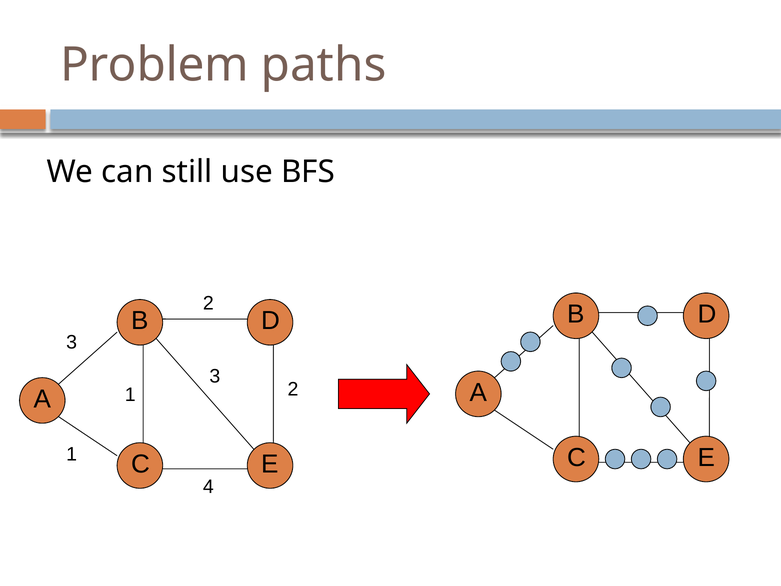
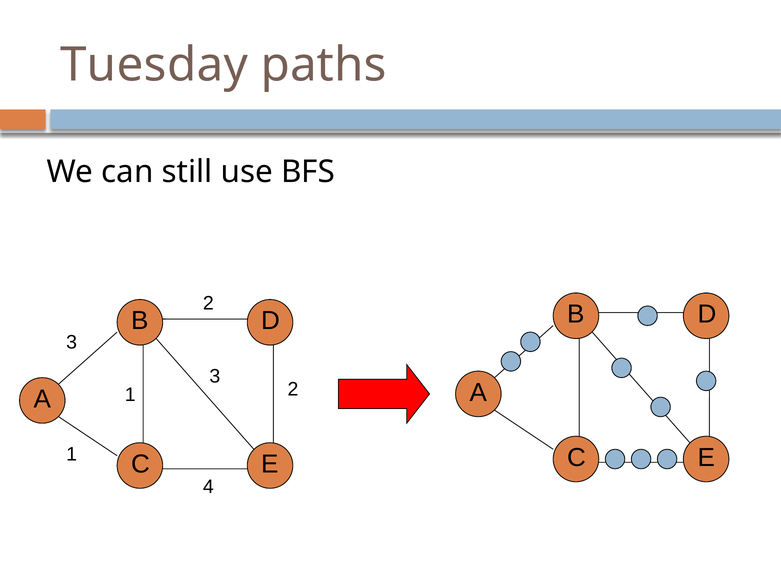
Problem: Problem -> Tuesday
